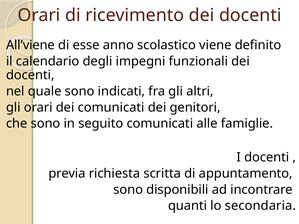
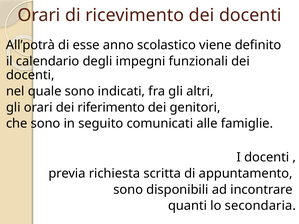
All’viene: All’viene -> All’potrà
dei comunicati: comunicati -> riferimento
